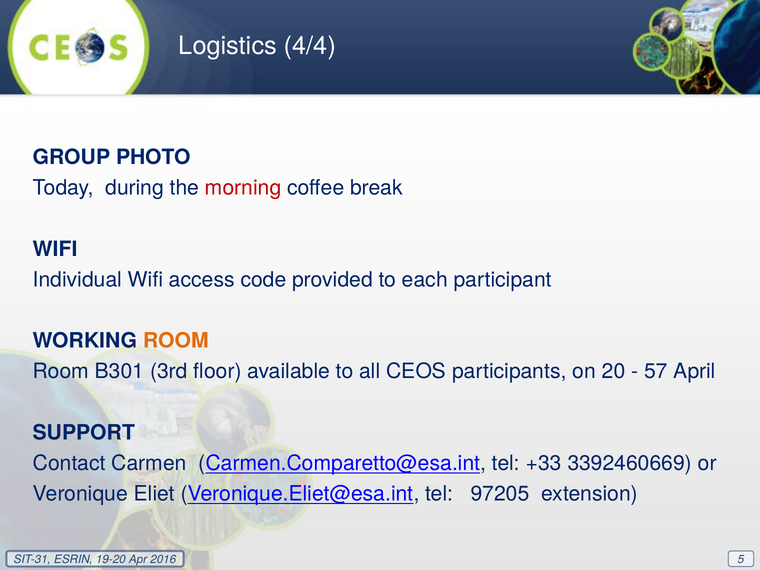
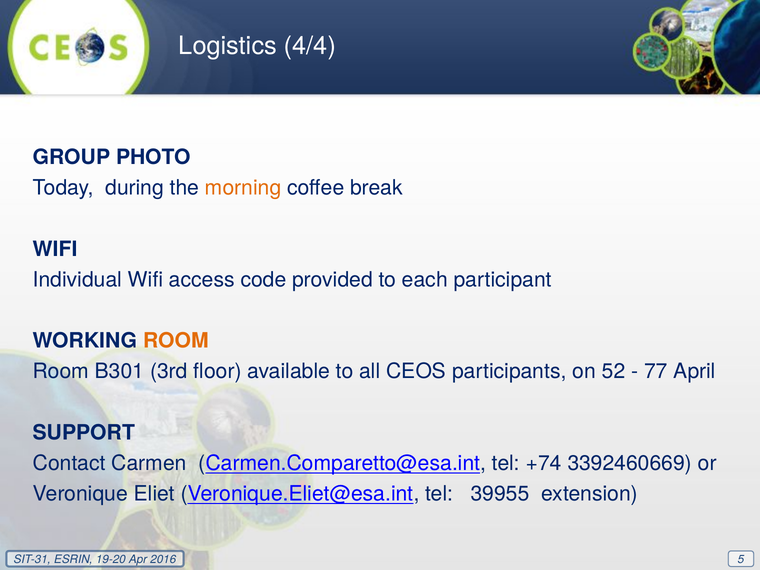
morning colour: red -> orange
20: 20 -> 52
57: 57 -> 77
+33: +33 -> +74
97205: 97205 -> 39955
